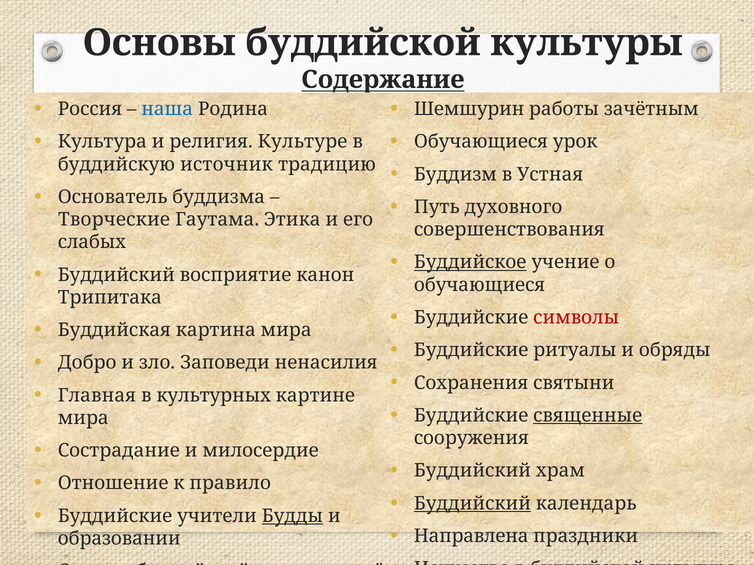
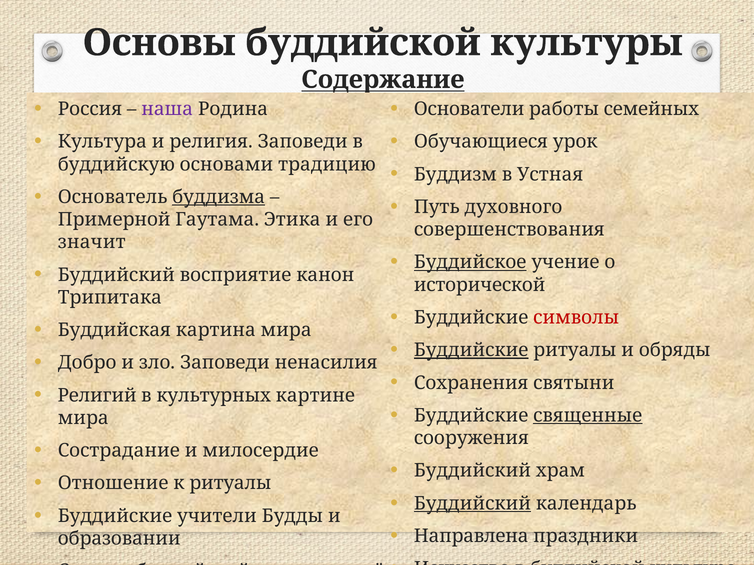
наша colour: blue -> purple
Шемшурин: Шемшурин -> Основатели
зачётным: зачётным -> семейных
религия Культуре: Культуре -> Заповеди
источник: источник -> основами
буддизма underline: none -> present
Творческие: Творческие -> Примерной
слабых: слабых -> значит
обучающиеся at (480, 285): обучающиеся -> исторической
Буддийские at (471, 350) underline: none -> present
Главная: Главная -> Религий
к правило: правило -> ритуалы
Будды underline: present -> none
